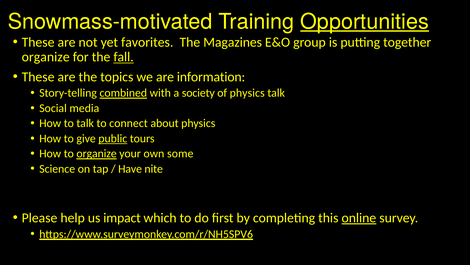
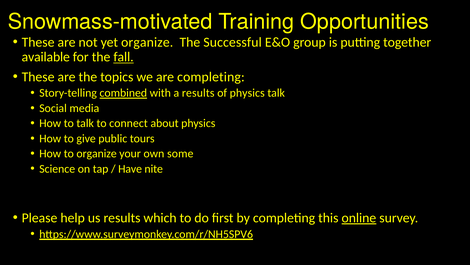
Opportunities underline: present -> none
yet favorites: favorites -> organize
Magazines: Magazines -> Successful
organize at (46, 57): organize -> available
are information: information -> completing
a society: society -> results
public underline: present -> none
organize at (97, 153) underline: present -> none
us impact: impact -> results
